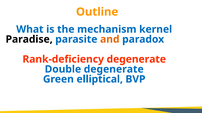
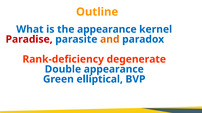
the mechanism: mechanism -> appearance
Paradise colour: black -> red
Double degenerate: degenerate -> appearance
